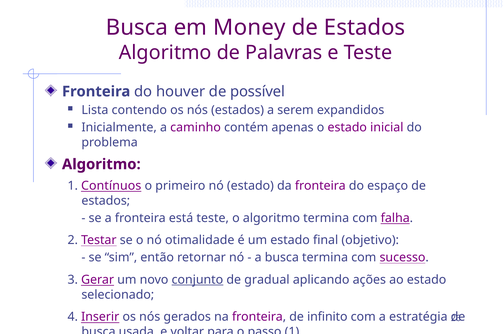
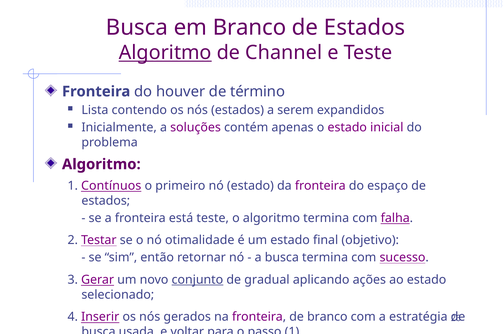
em Money: Money -> Branco
Algoritmo at (165, 53) underline: none -> present
Palavras: Palavras -> Channel
possível: possível -> término
caminho: caminho -> soluções
de infinito: infinito -> branco
